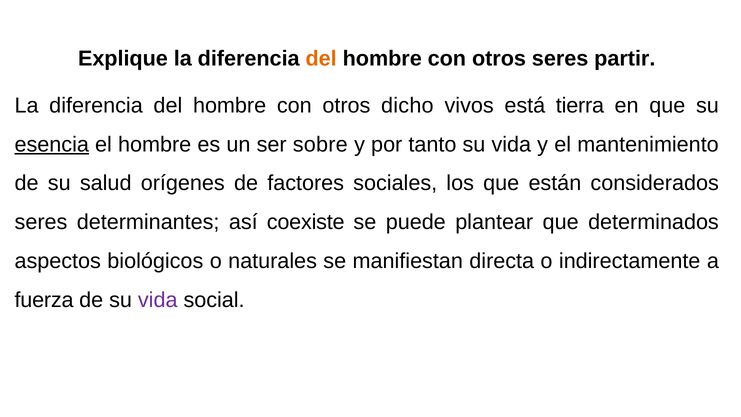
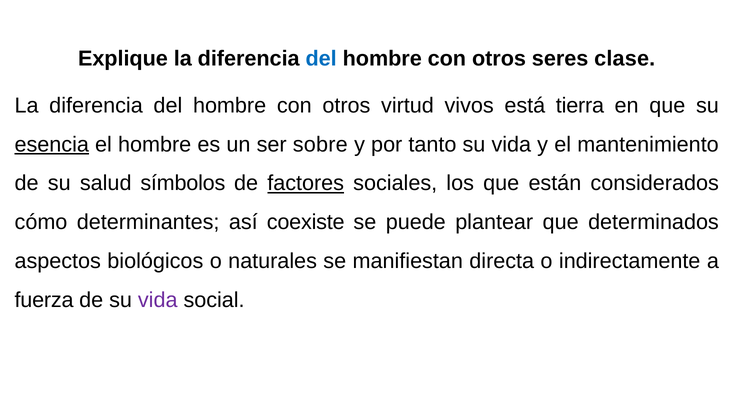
del at (321, 59) colour: orange -> blue
partir: partir -> clase
dicho: dicho -> virtud
orígenes: orígenes -> símbolos
factores underline: none -> present
seres at (41, 222): seres -> cómo
